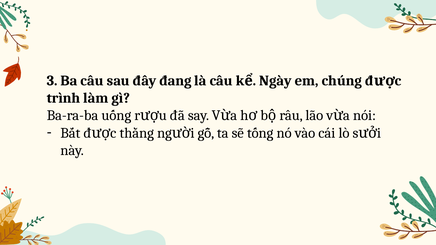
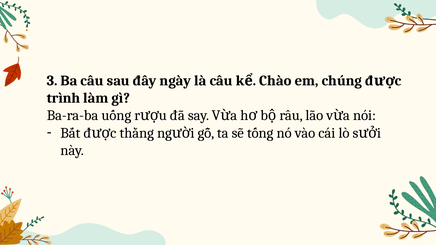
đang: đang -> ngày
Ngày: Ngày -> Chào
